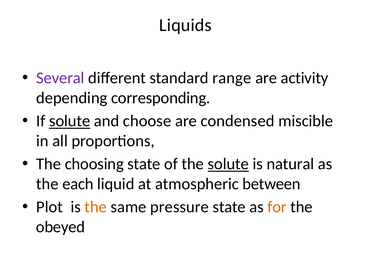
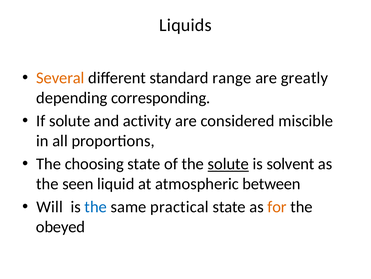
Several colour: purple -> orange
activity: activity -> greatly
solute at (70, 121) underline: present -> none
choose: choose -> activity
condensed: condensed -> considered
natural: natural -> solvent
each: each -> seen
Plot: Plot -> Will
the at (96, 206) colour: orange -> blue
pressure: pressure -> practical
